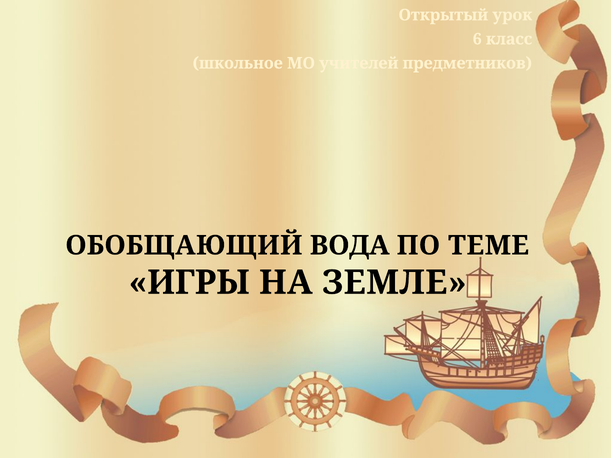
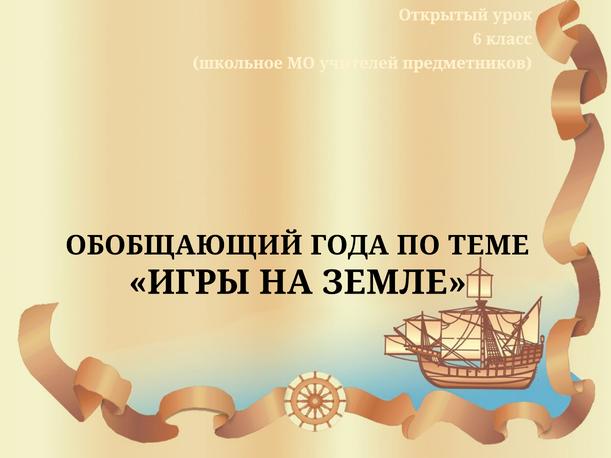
ВОДА: ВОДА -> ГОДА
